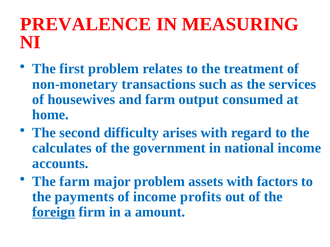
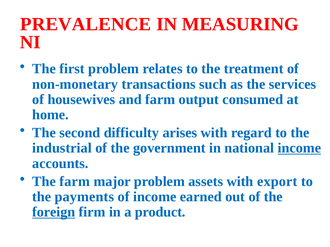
calculates: calculates -> industrial
income at (299, 148) underline: none -> present
factors: factors -> export
profits: profits -> earned
amount: amount -> product
